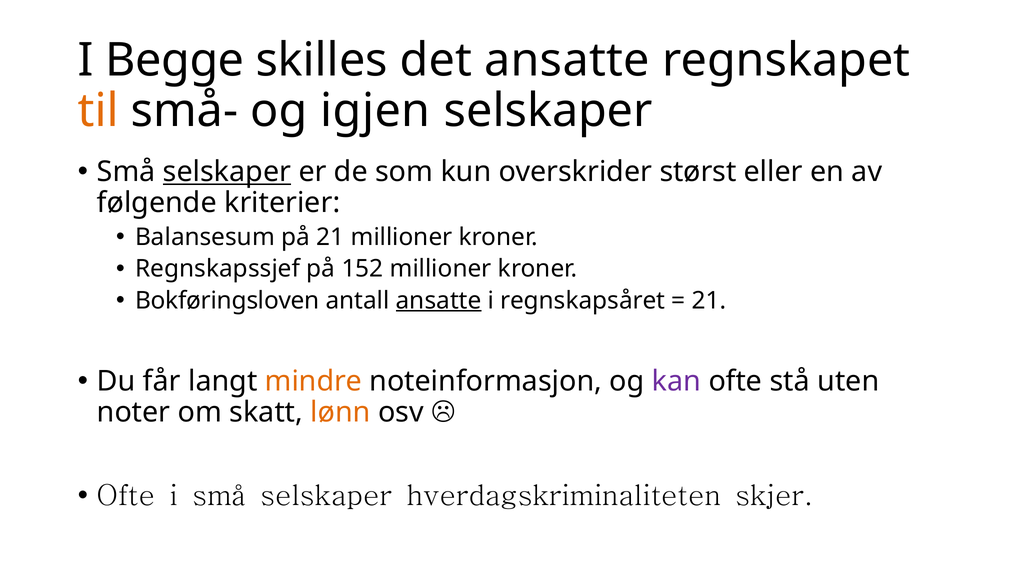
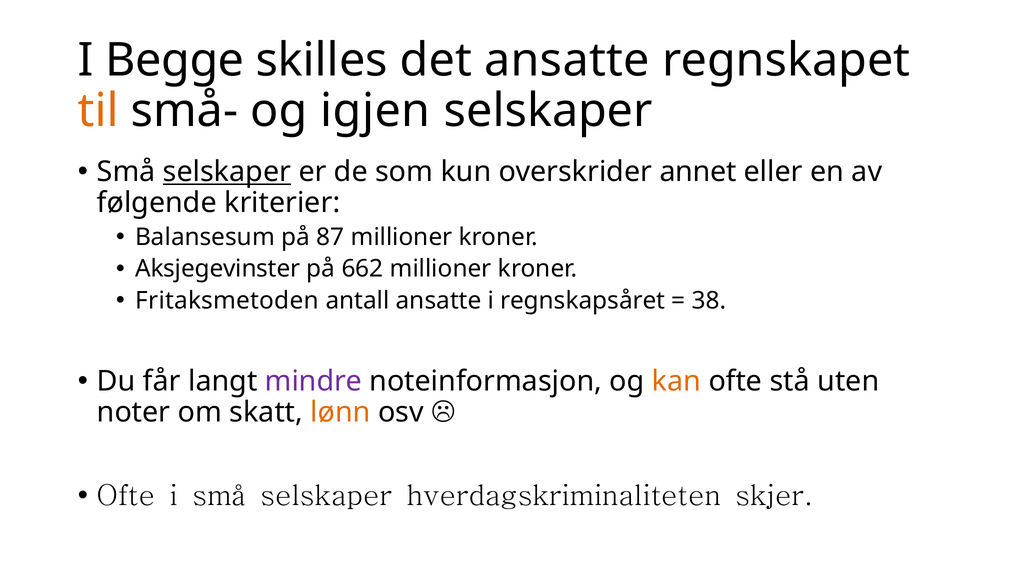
størst: størst -> annet
på 21: 21 -> 87
Regnskapssjef: Regnskapssjef -> Aksjegevinster
152: 152 -> 662
Bokføringsloven: Bokføringsloven -> Fritaksmetoden
ansatte at (439, 300) underline: present -> none
21 at (709, 300): 21 -> 38
mindre colour: orange -> purple
kan colour: purple -> orange
